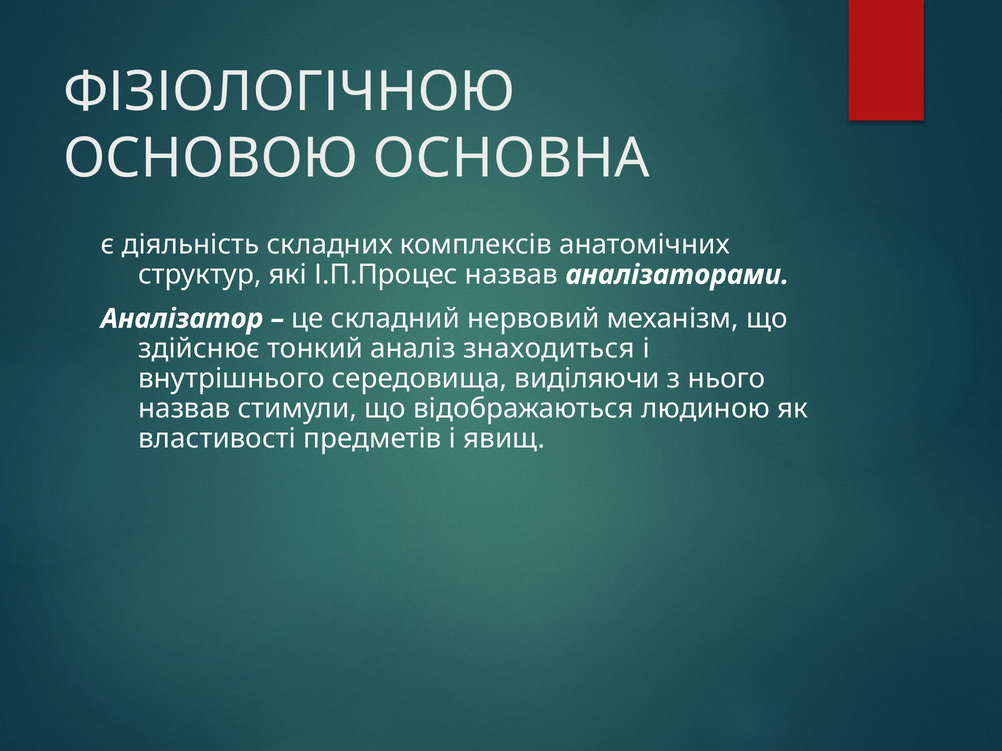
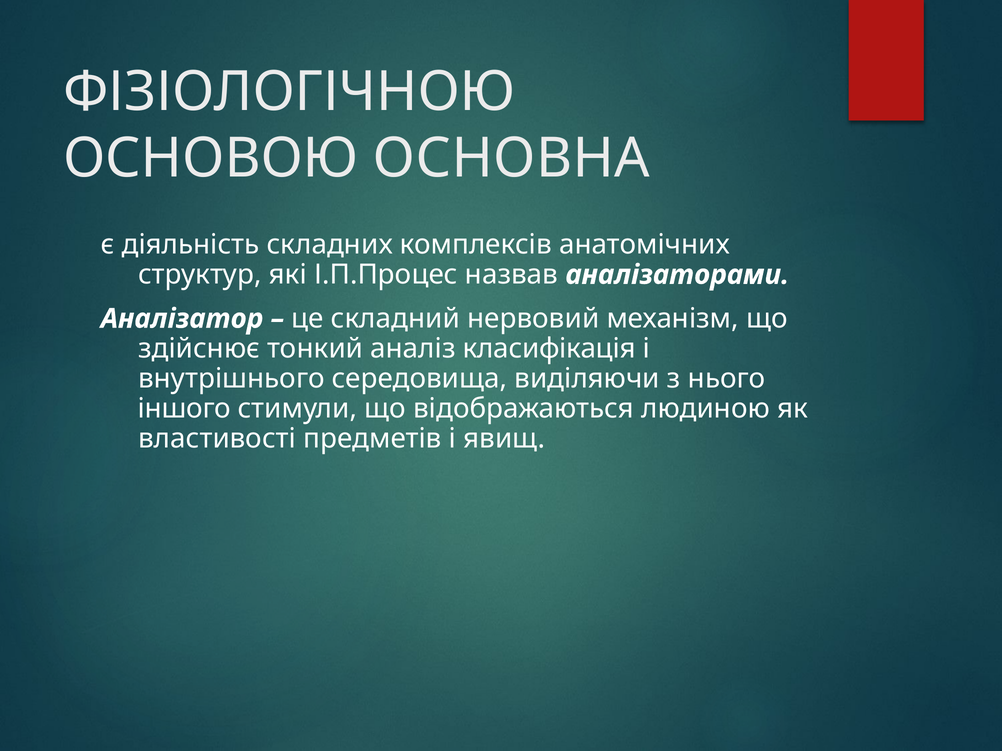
знаходиться: знаходиться -> класифікація
назвав at (184, 409): назвав -> іншого
